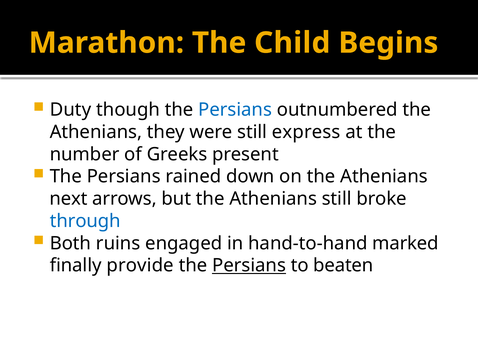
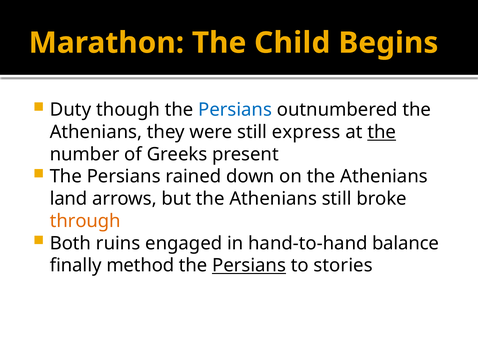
the at (382, 132) underline: none -> present
next: next -> land
through colour: blue -> orange
marked: marked -> balance
provide: provide -> method
beaten: beaten -> stories
